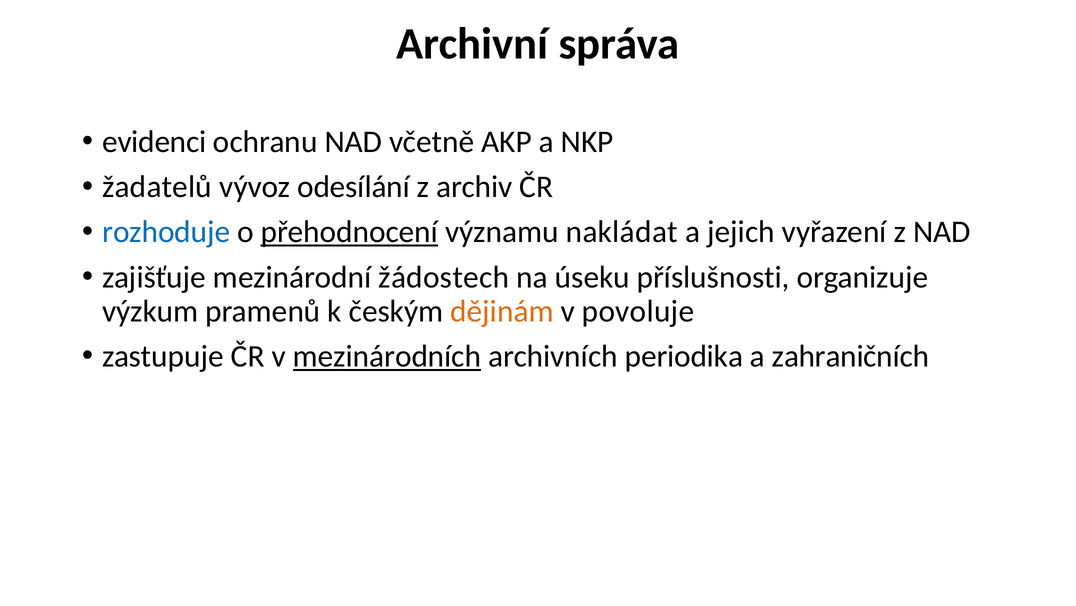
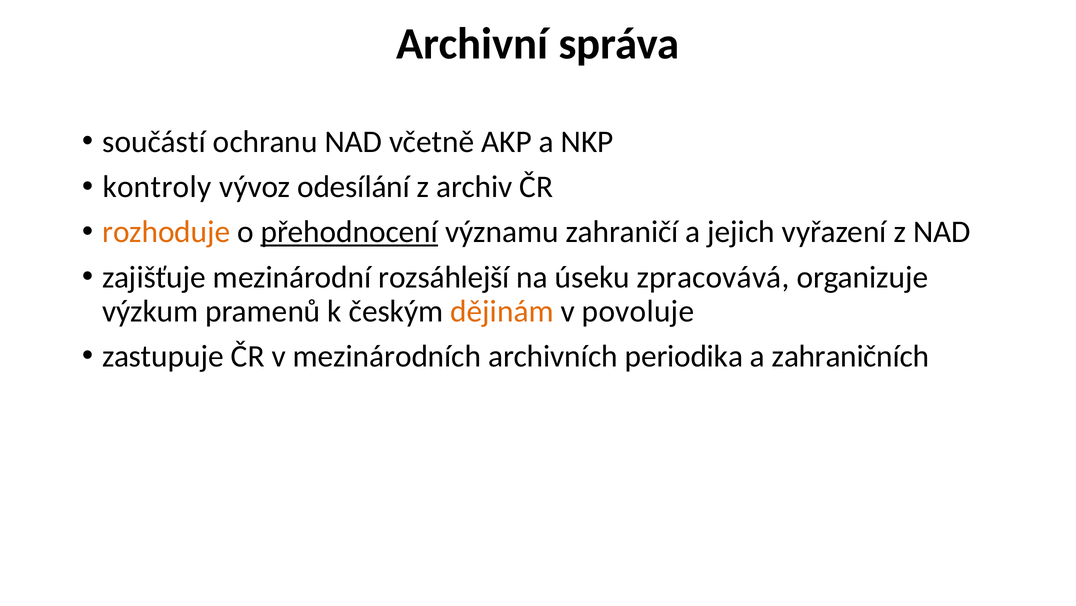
evidenci: evidenci -> součástí
žadatelů: žadatelů -> kontroly
rozhoduje colour: blue -> orange
nakládat: nakládat -> zahraničí
žádostech: žádostech -> rozsáhlejší
příslušnosti: příslušnosti -> zpracovává
mezinárodních underline: present -> none
